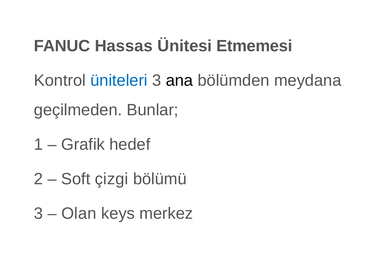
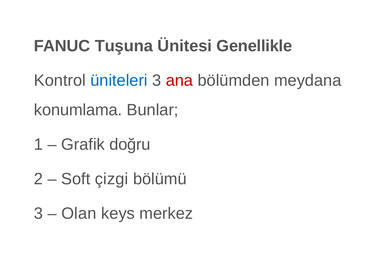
Hassas: Hassas -> Tuşuna
Etmemesi: Etmemesi -> Genellikle
ana colour: black -> red
geçilmeden: geçilmeden -> konumlama
hedef: hedef -> doğru
